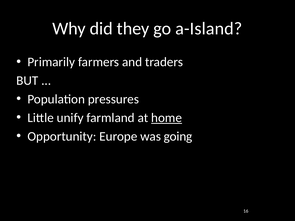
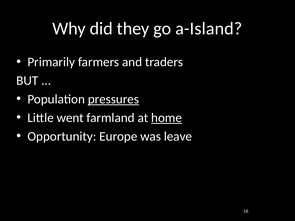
pressures underline: none -> present
unify: unify -> went
going: going -> leave
